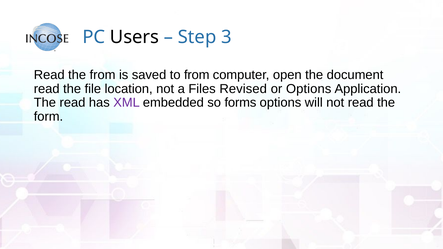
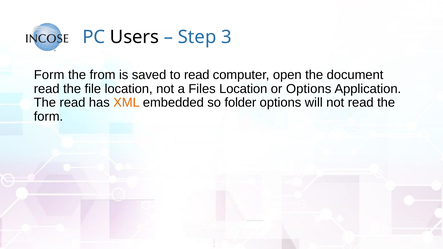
Read at (49, 75): Read -> Form
to from: from -> read
Files Revised: Revised -> Location
XML colour: purple -> orange
forms: forms -> folder
